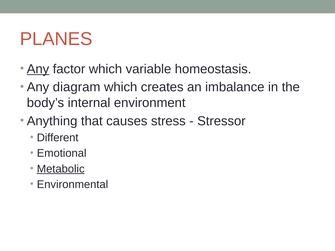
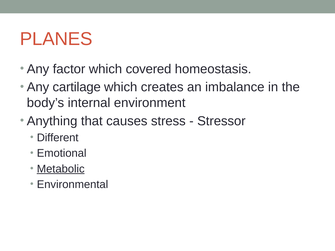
Any at (38, 69) underline: present -> none
variable: variable -> covered
diagram: diagram -> cartilage
